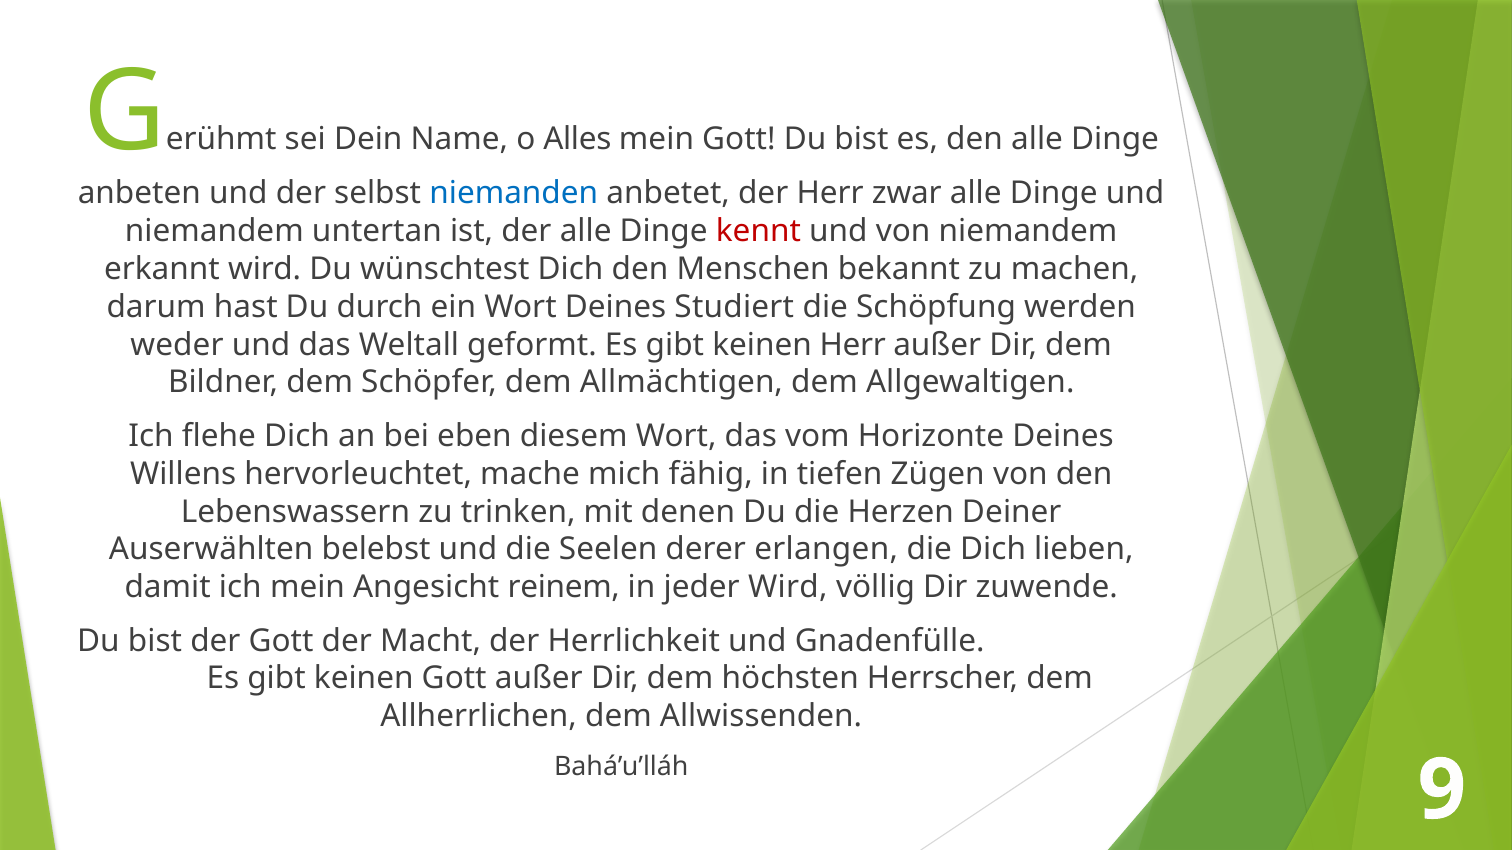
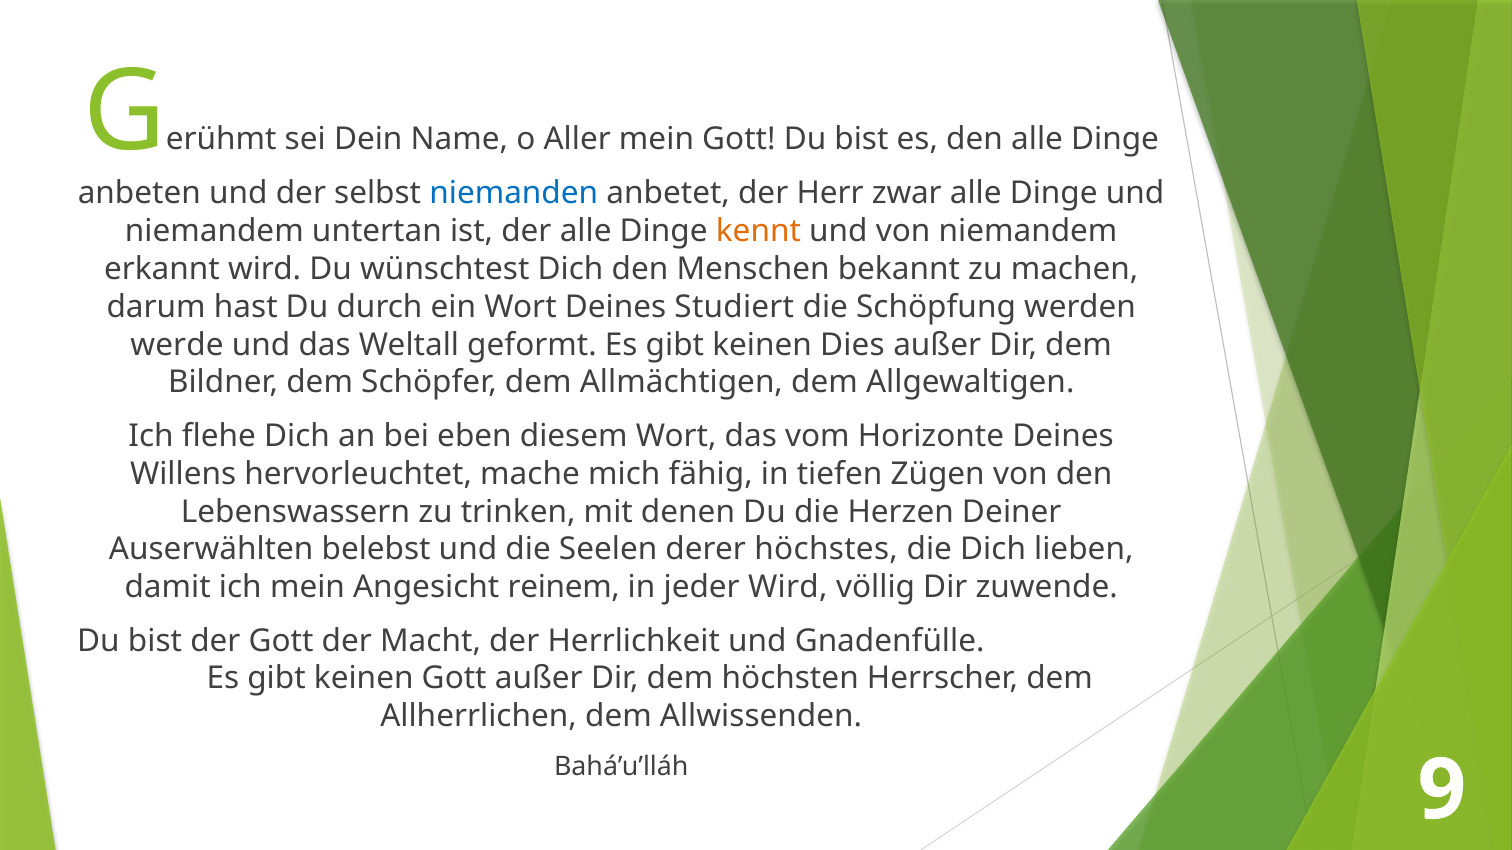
Alles: Alles -> Aller
kennt colour: red -> orange
weder: weder -> werde
keinen Herr: Herr -> Dies
erlangen: erlangen -> höchstes
